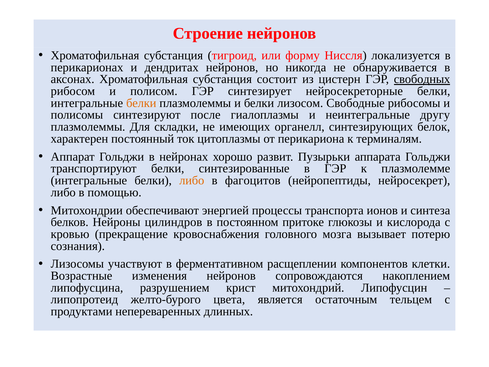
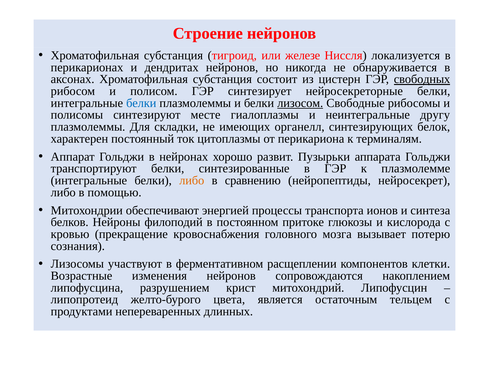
форму: форму -> железе
белки at (141, 103) colour: orange -> blue
лизосом underline: none -> present
после: после -> месте
фагоцитов: фагоцитов -> сравнению
цилиндров: цилиндров -> филоподий
